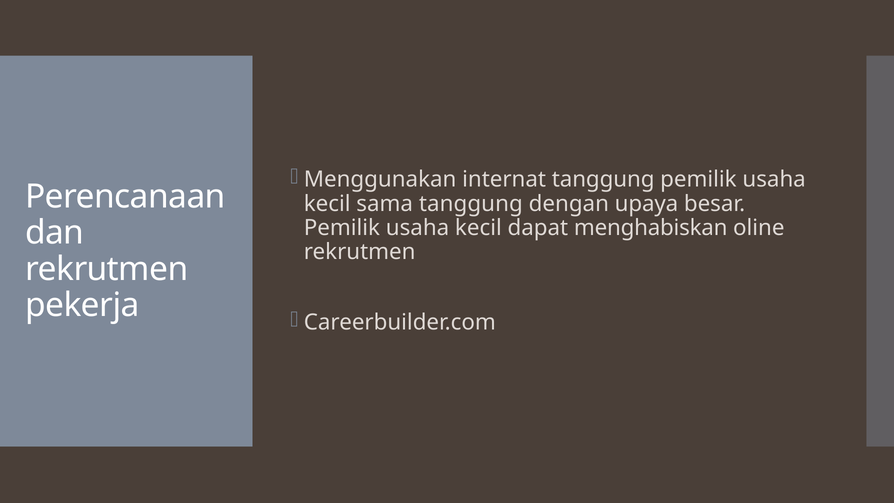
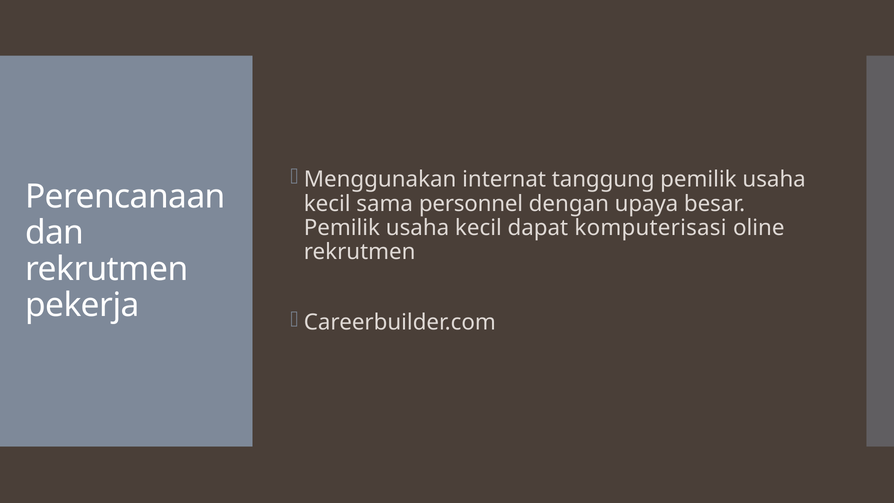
sama tanggung: tanggung -> personnel
menghabiskan: menghabiskan -> komputerisasi
